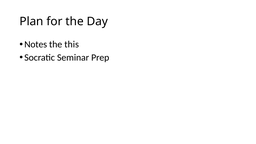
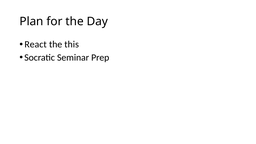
Notes: Notes -> React
